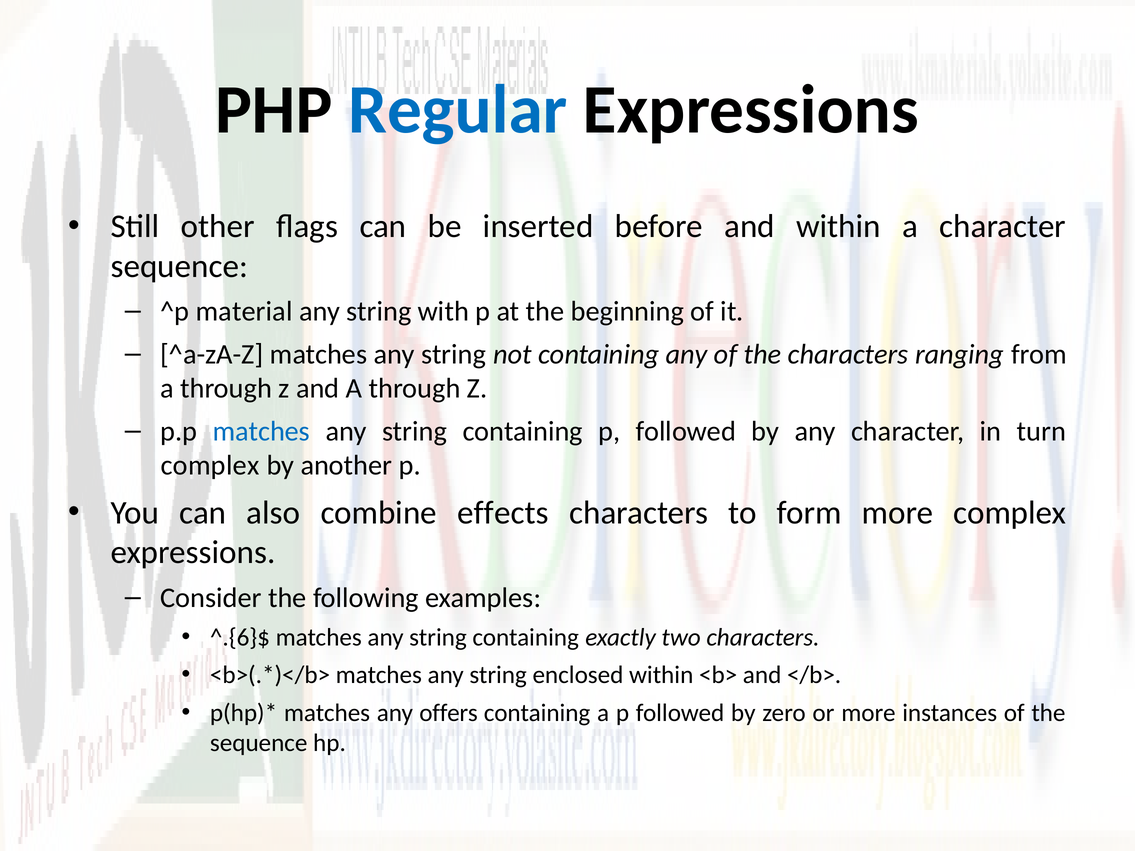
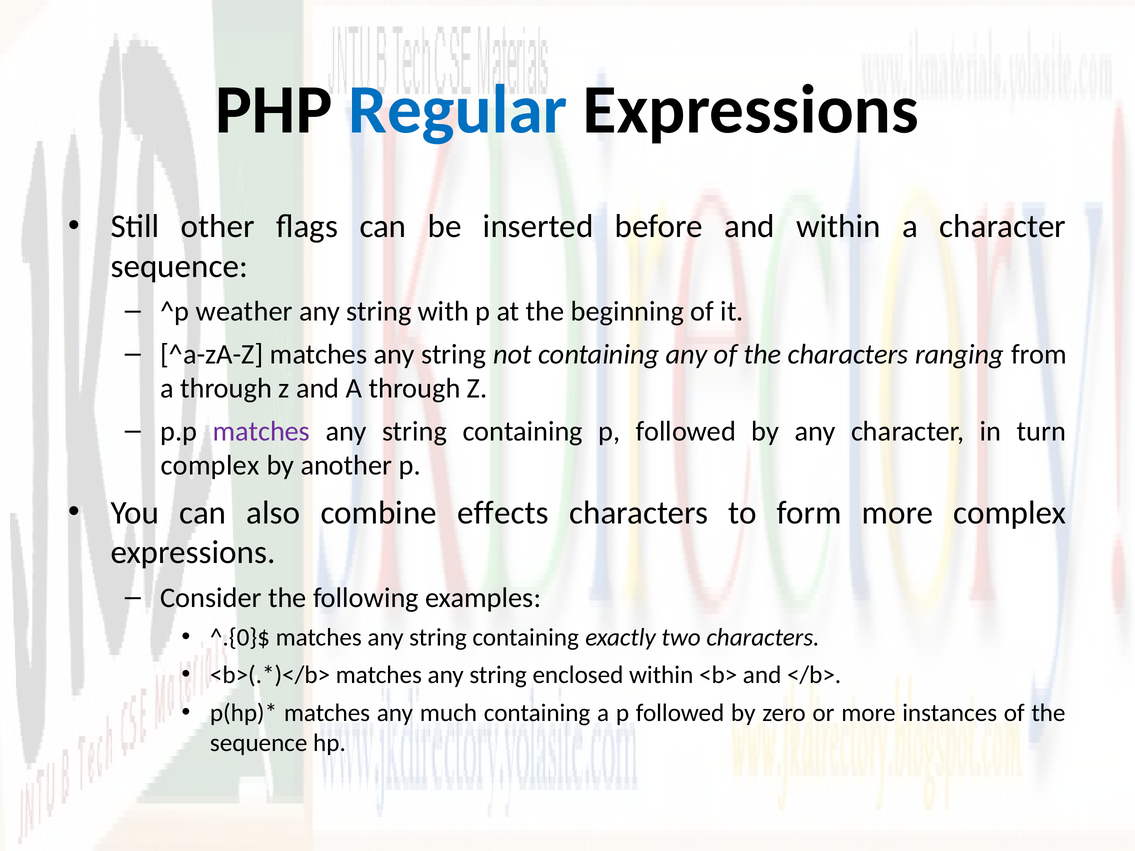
material: material -> weather
matches at (261, 431) colour: blue -> purple
^.{6}$: ^.{6}$ -> ^.{0}$
offers: offers -> much
